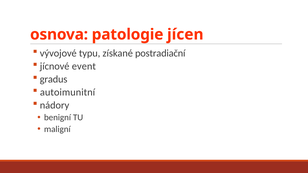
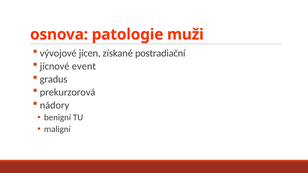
jícen: jícen -> muži
typu: typu -> jícen
autoimunitní: autoimunitní -> prekurzorová
